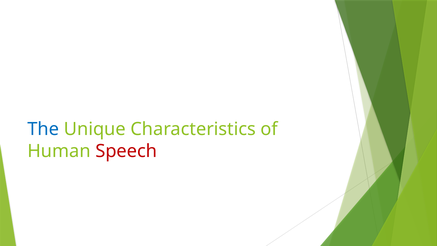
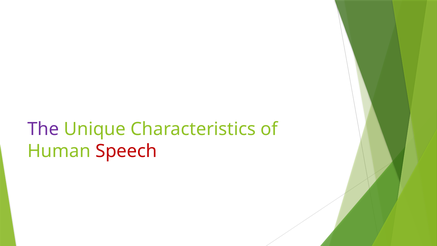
The colour: blue -> purple
